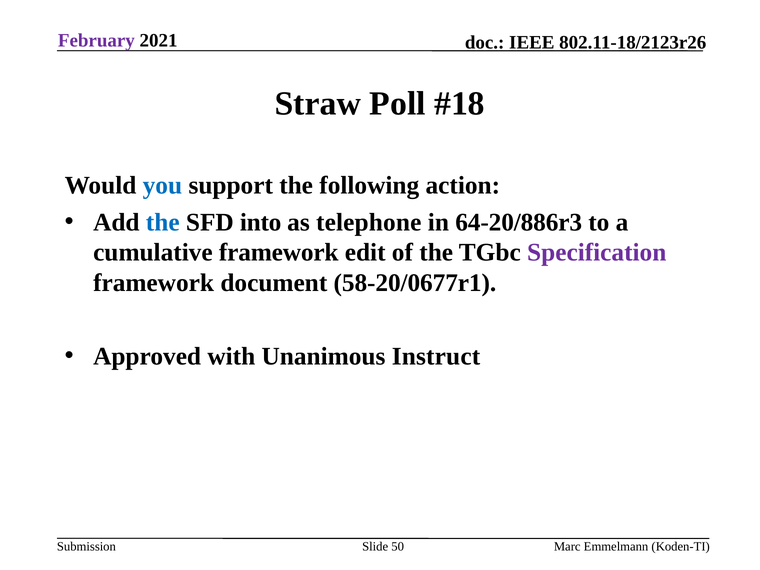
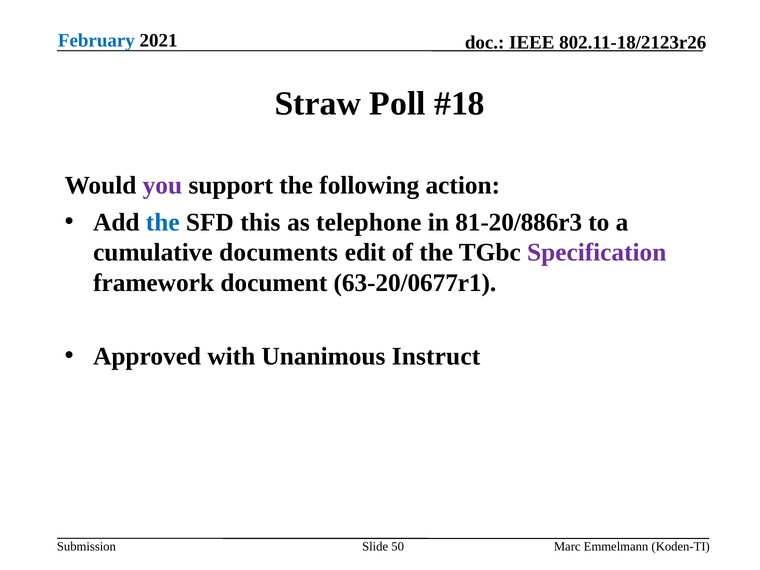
February colour: purple -> blue
you colour: blue -> purple
into: into -> this
64-20/886r3: 64-20/886r3 -> 81-20/886r3
cumulative framework: framework -> documents
58-20/0677r1: 58-20/0677r1 -> 63-20/0677r1
